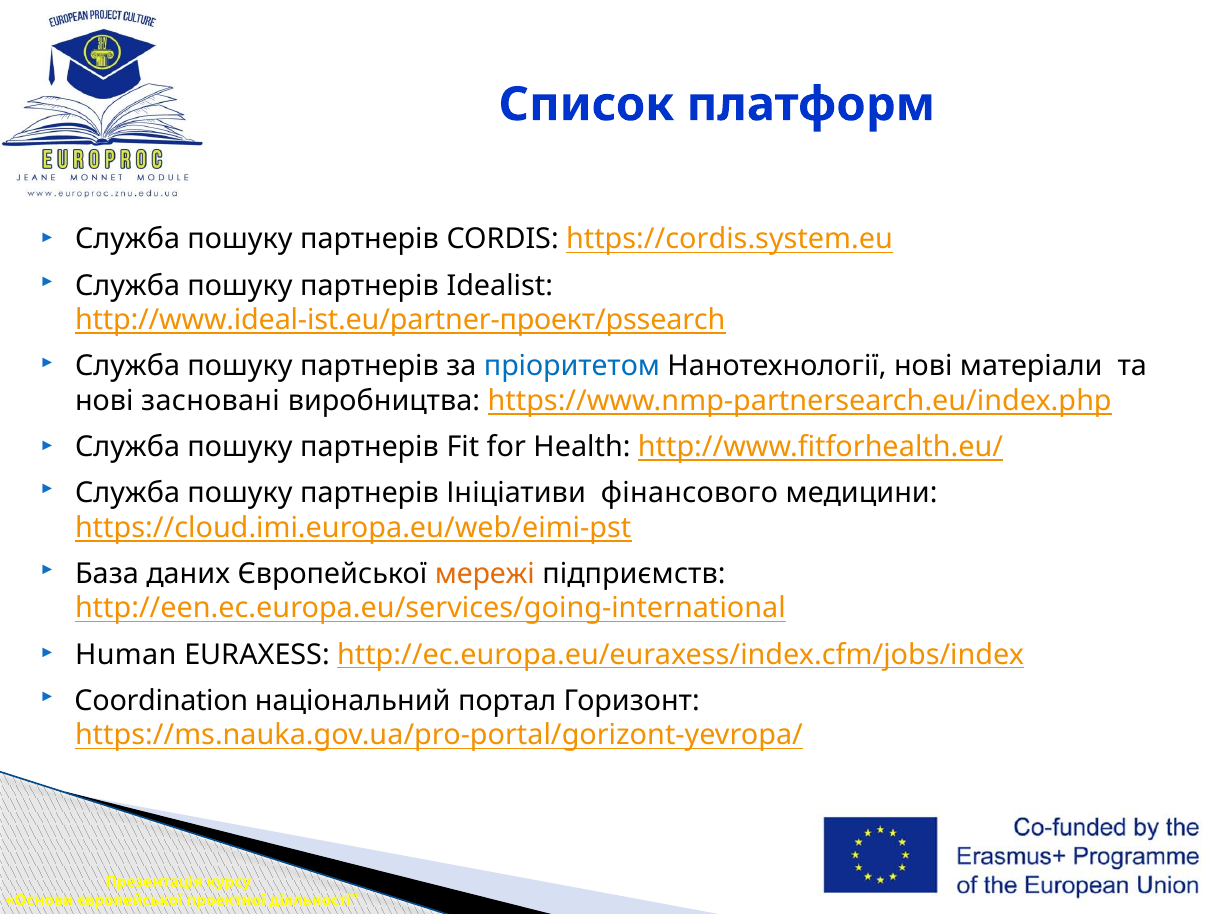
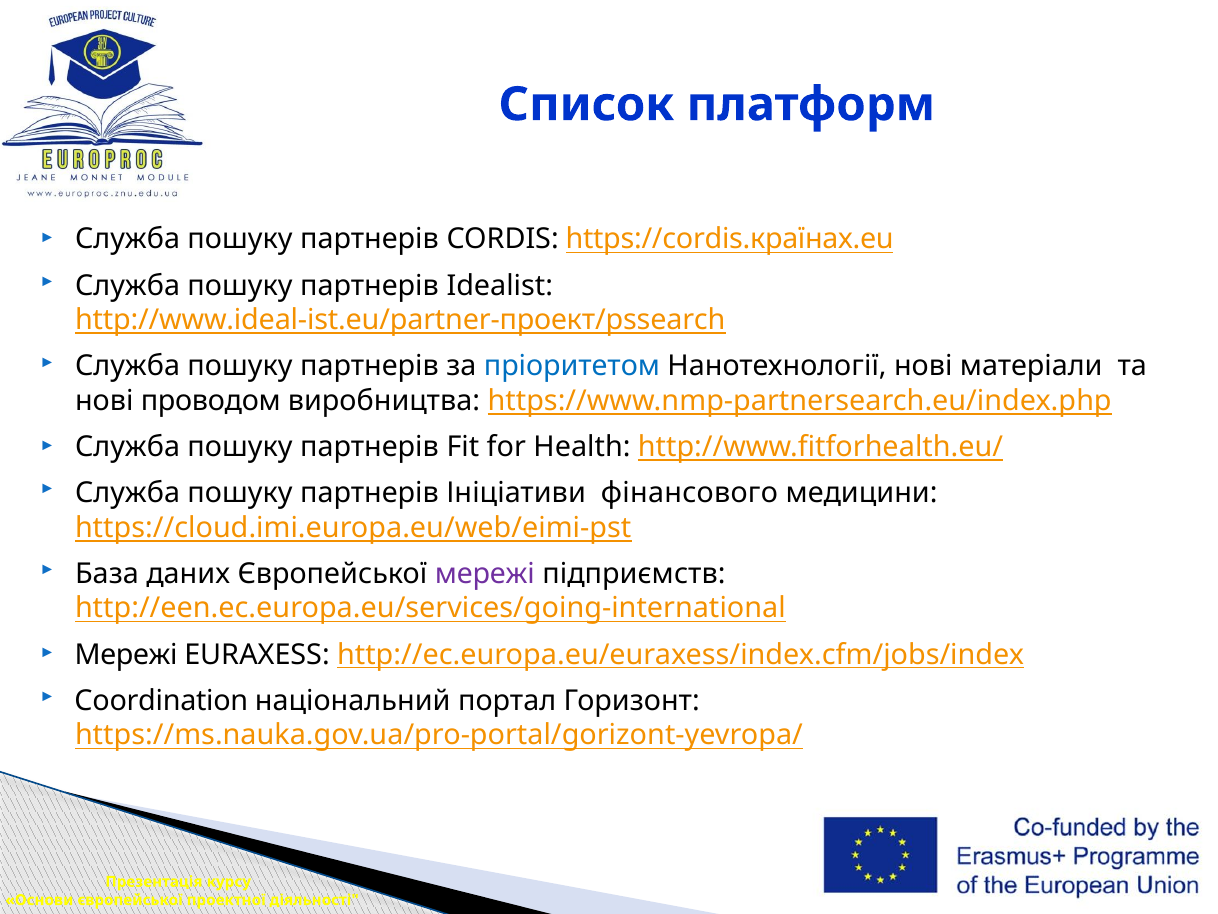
https://cordis.system.eu: https://cordis.system.eu -> https://cordis.країнах.eu
засновані: засновані -> проводом
мережі at (485, 574) colour: orange -> purple
Human at (126, 654): Human -> Мережі
